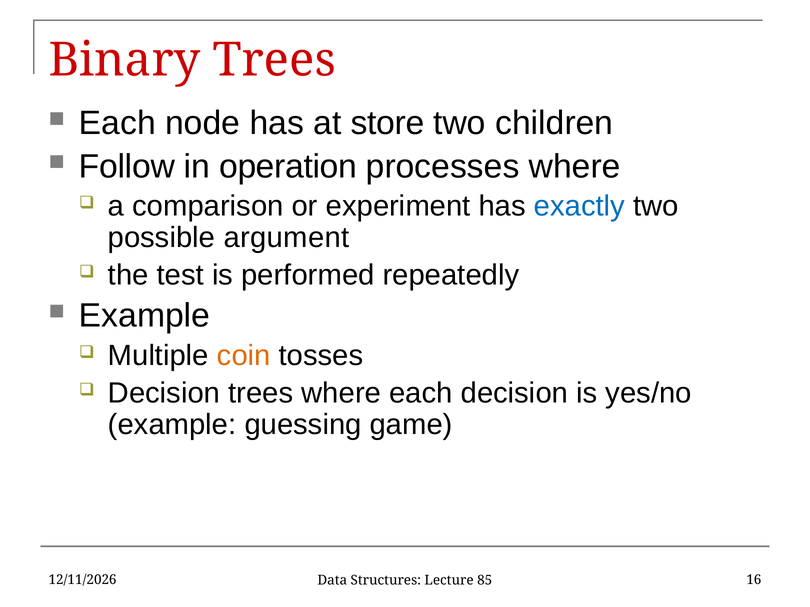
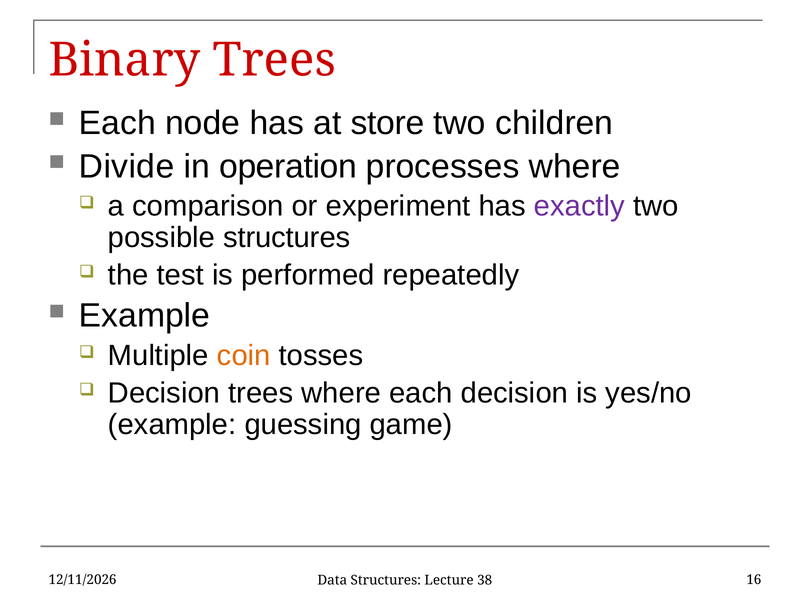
Follow: Follow -> Divide
exactly colour: blue -> purple
possible argument: argument -> structures
85: 85 -> 38
